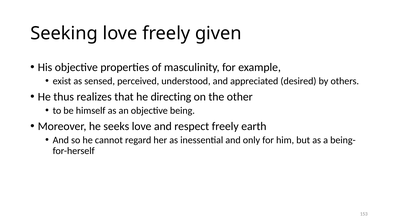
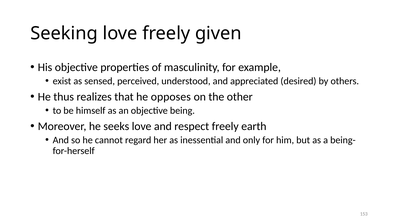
directing: directing -> opposes
